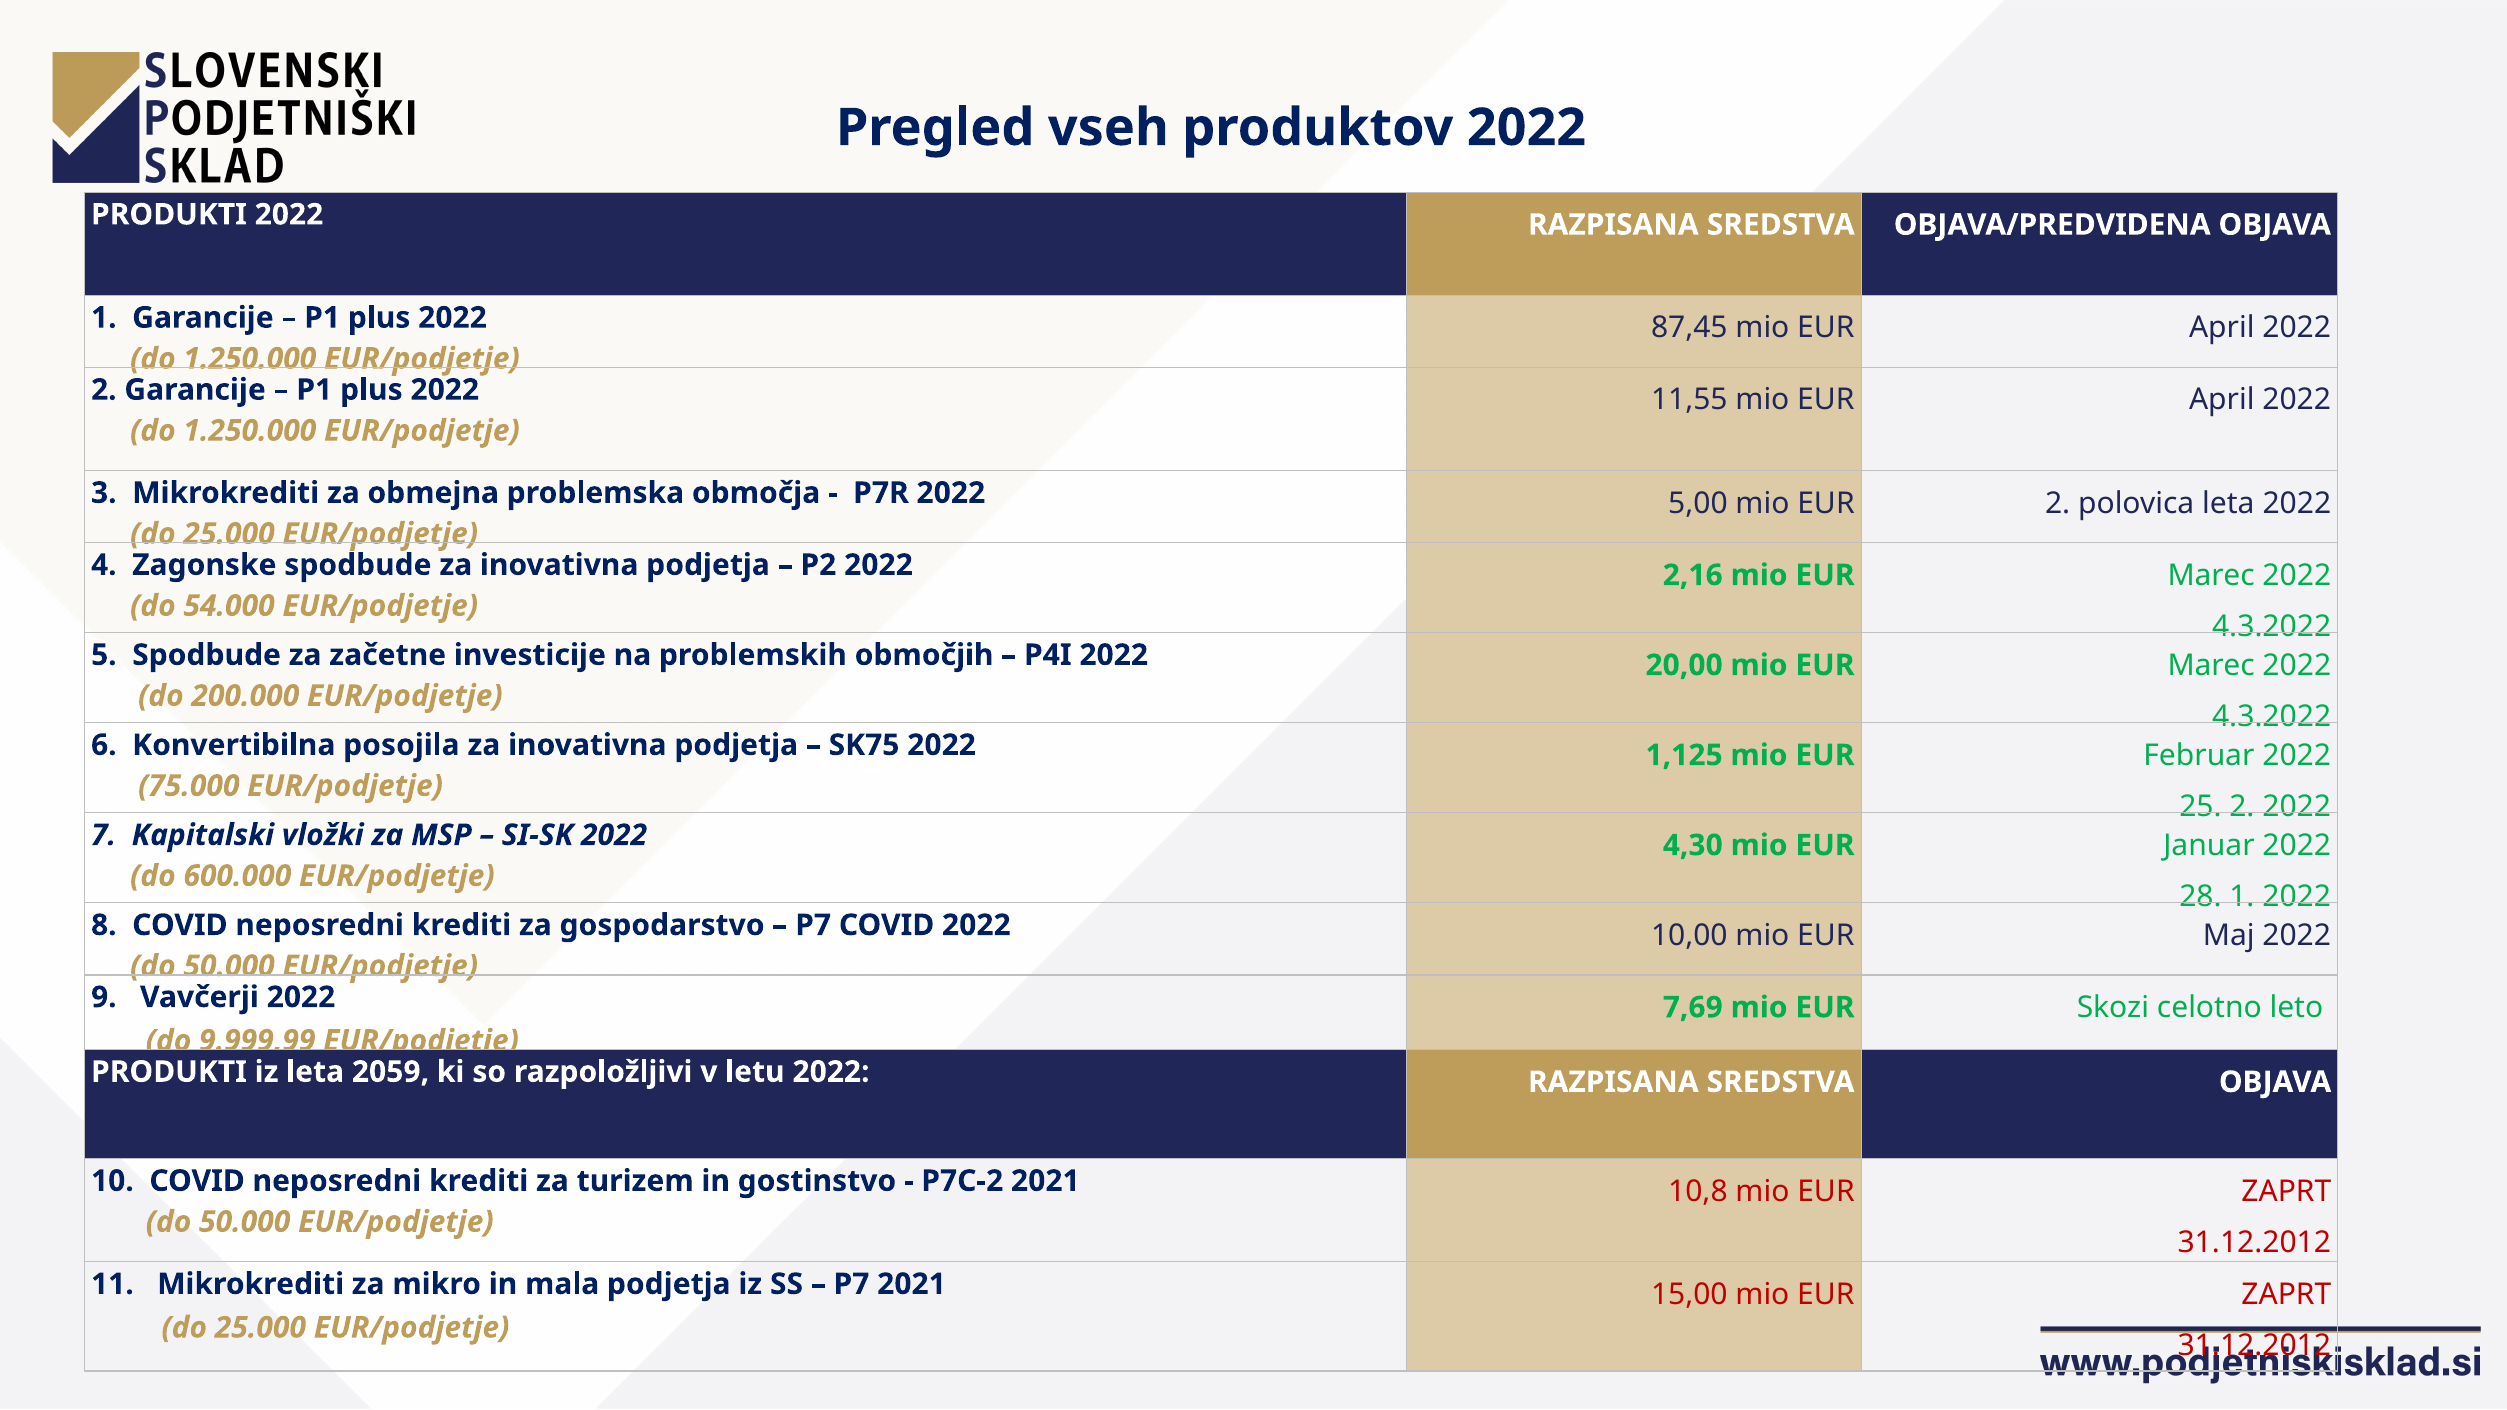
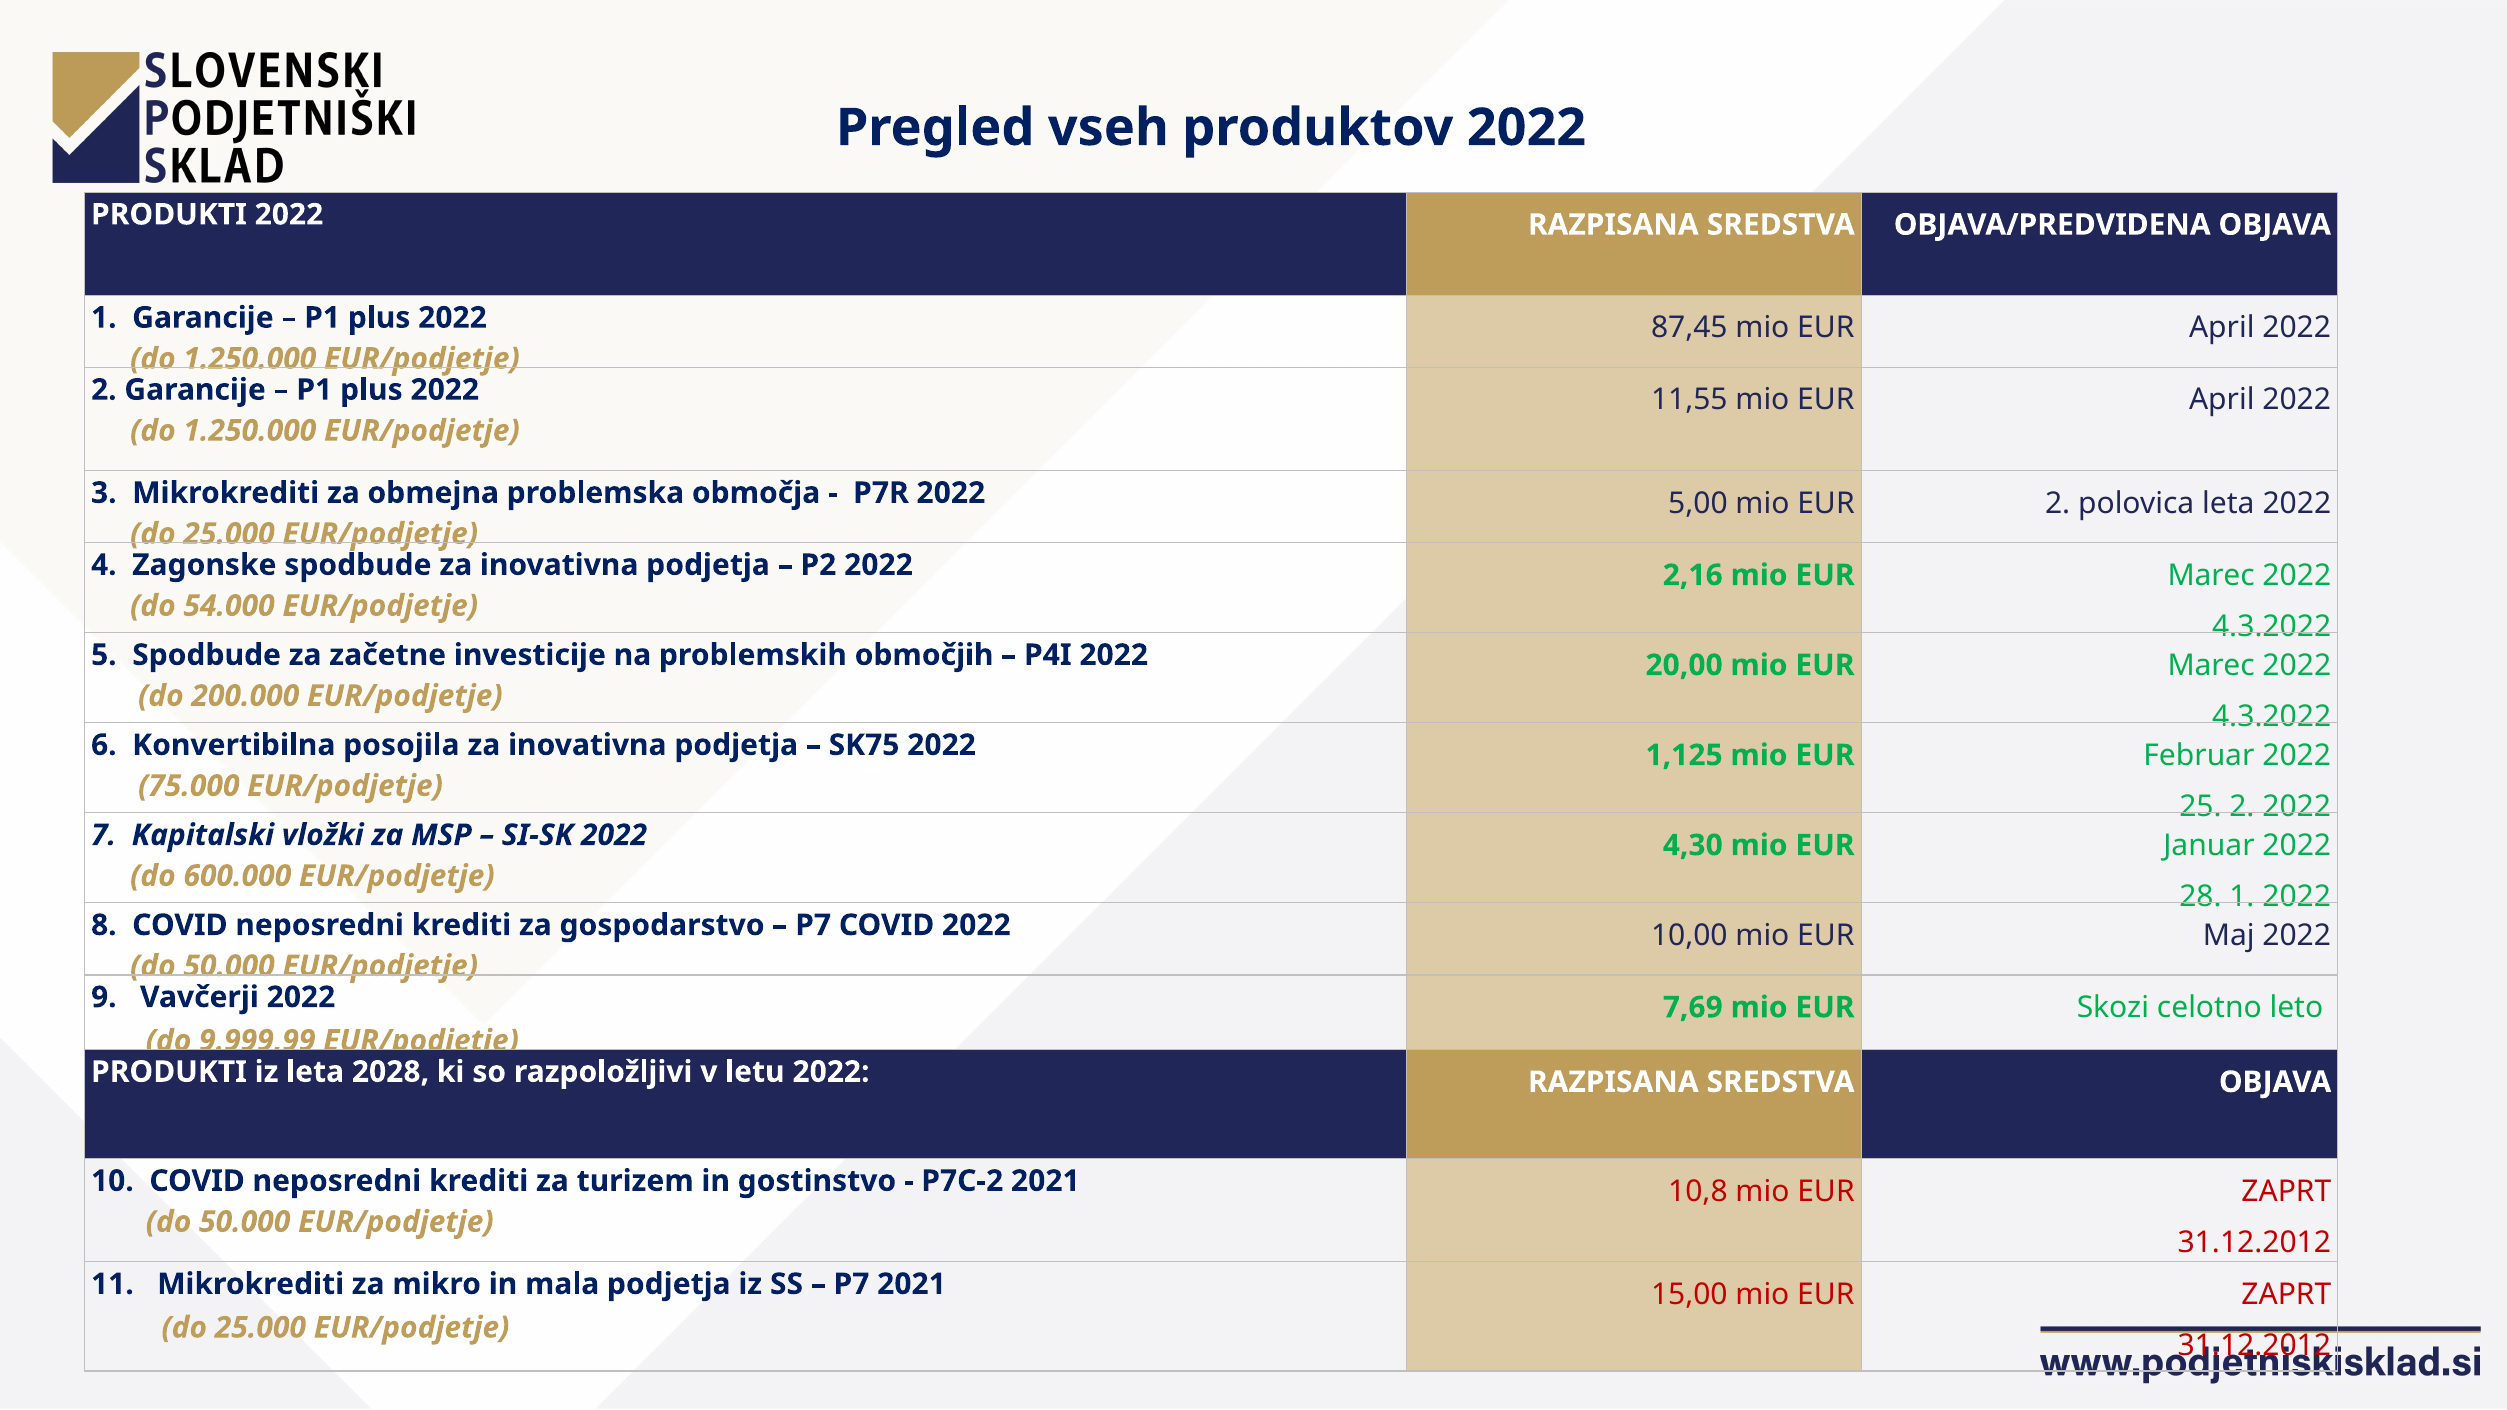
2059: 2059 -> 2028
